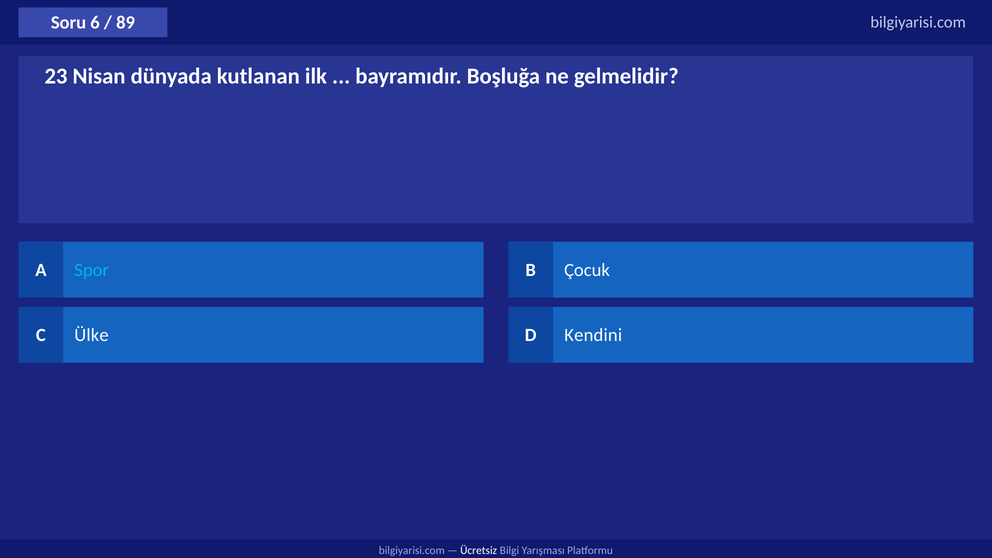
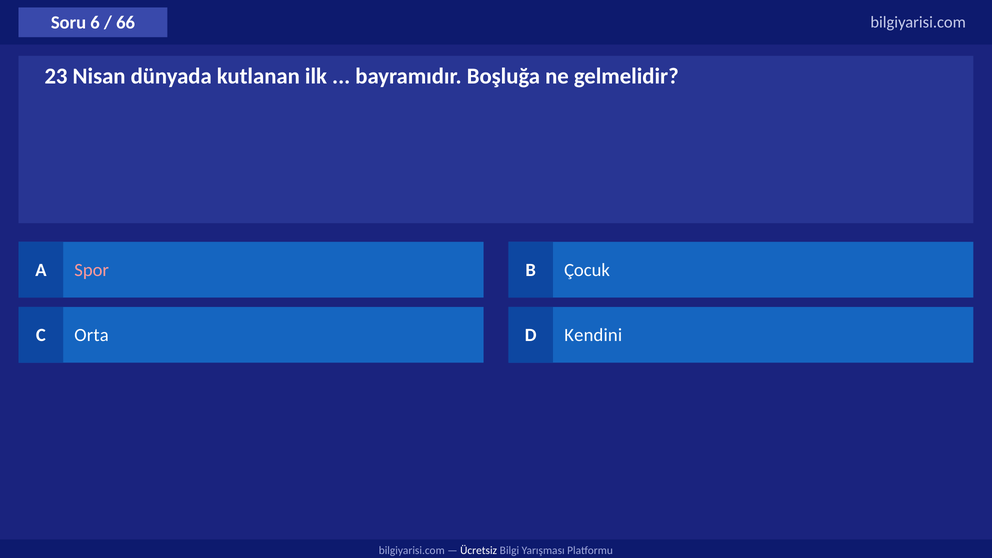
89: 89 -> 66
Spor colour: light blue -> pink
Ülke: Ülke -> Orta
